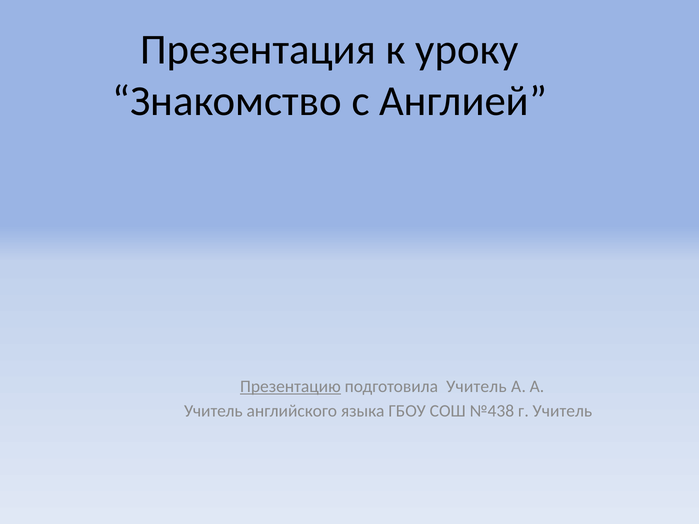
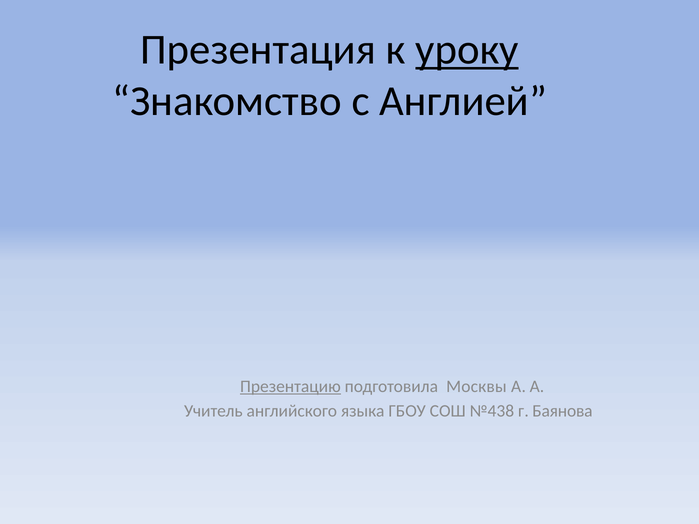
уроку underline: none -> present
подготовила Учитель: Учитель -> Москвы
г Учитель: Учитель -> Баянова
